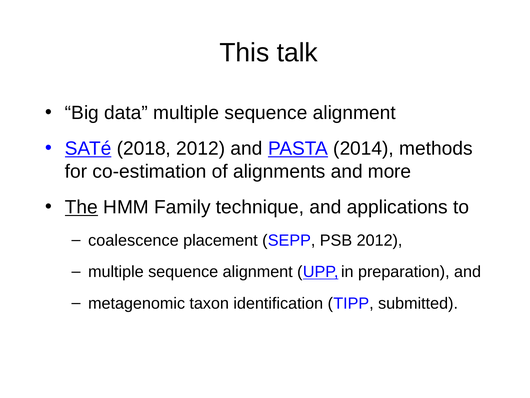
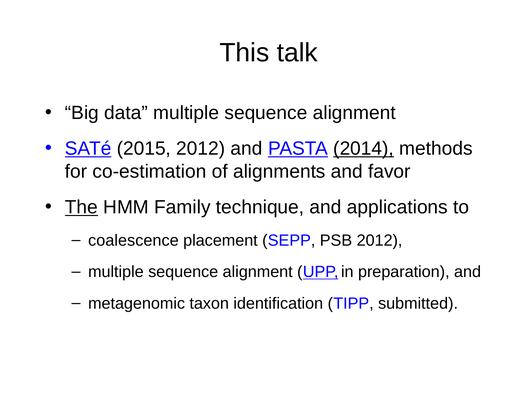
2018: 2018 -> 2015
2014 underline: none -> present
more: more -> favor
